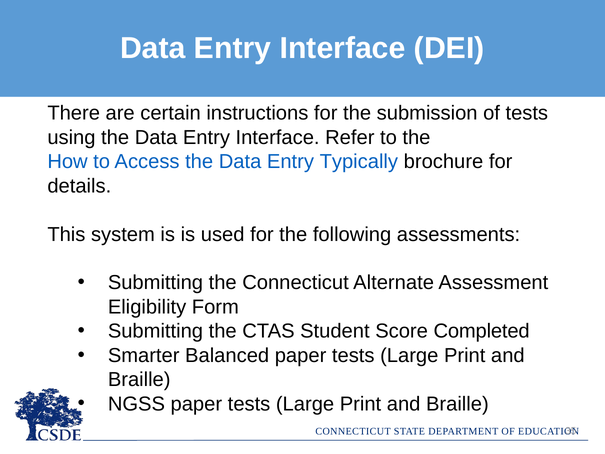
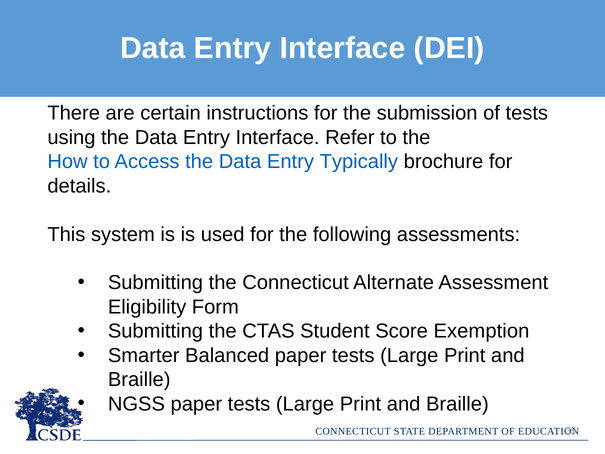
Completed: Completed -> Exemption
